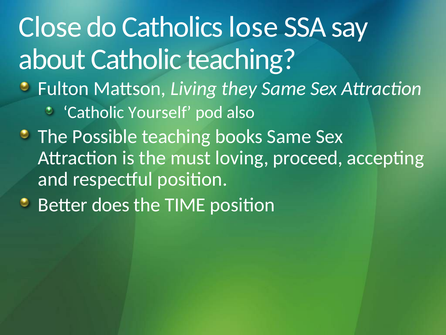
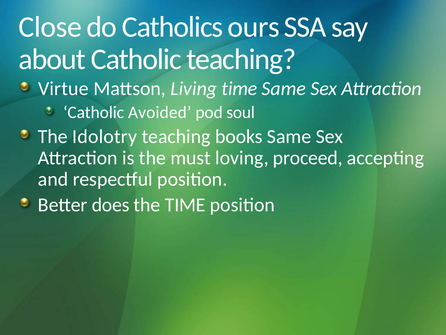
lose: lose -> ours
Fulton: Fulton -> Virtue
Living they: they -> time
Yourself: Yourself -> Avoided
also: also -> soul
Possible: Possible -> Idolotry
